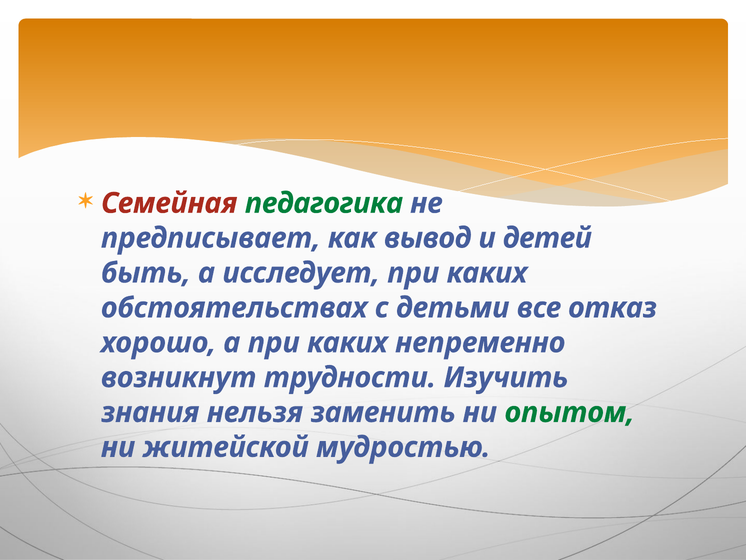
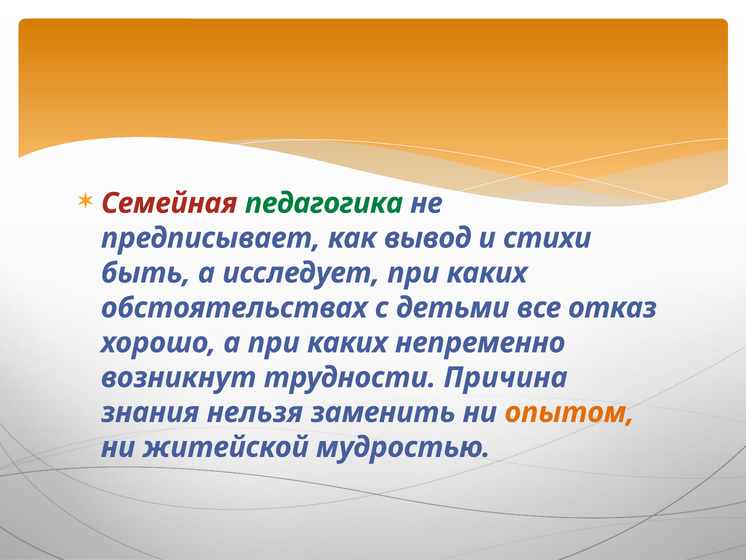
детей: детей -> стихи
Изучить: Изучить -> Причина
опытом colour: green -> orange
